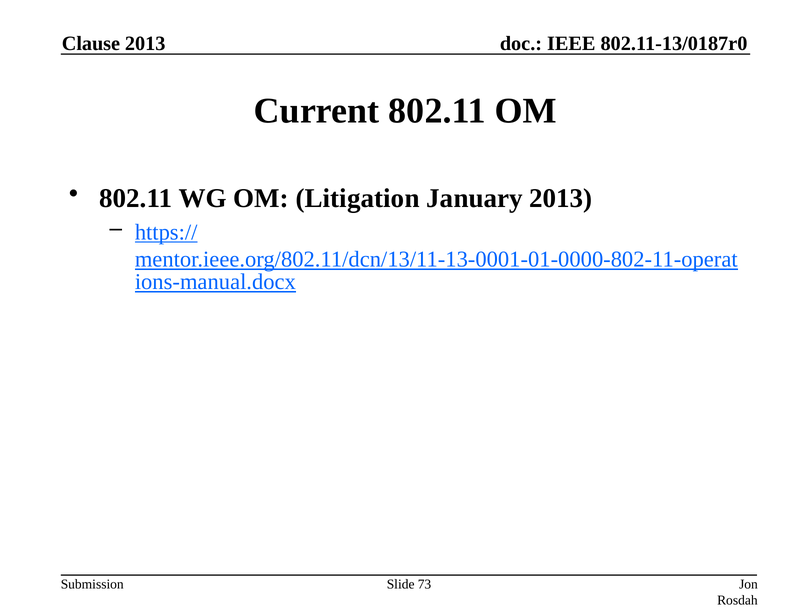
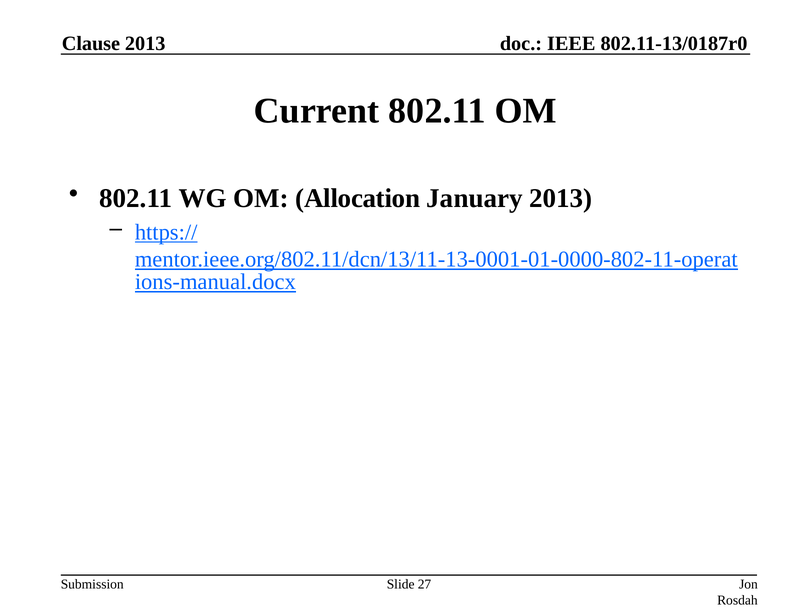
Litigation: Litigation -> Allocation
73: 73 -> 27
